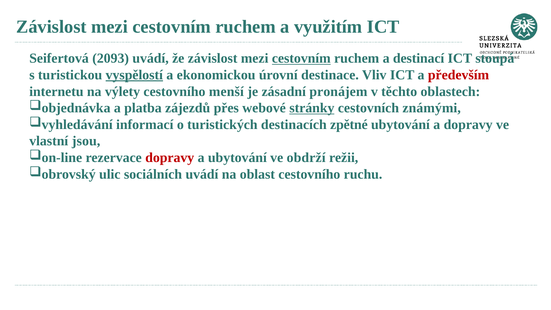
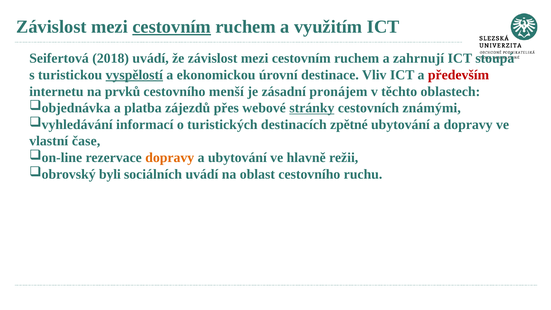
cestovním at (172, 27) underline: none -> present
2093: 2093 -> 2018
cestovním at (301, 58) underline: present -> none
destinací: destinací -> zahrnují
výlety: výlety -> prvků
jsou: jsou -> čase
dopravy at (170, 158) colour: red -> orange
obdrží: obdrží -> hlavně
ulic: ulic -> byli
